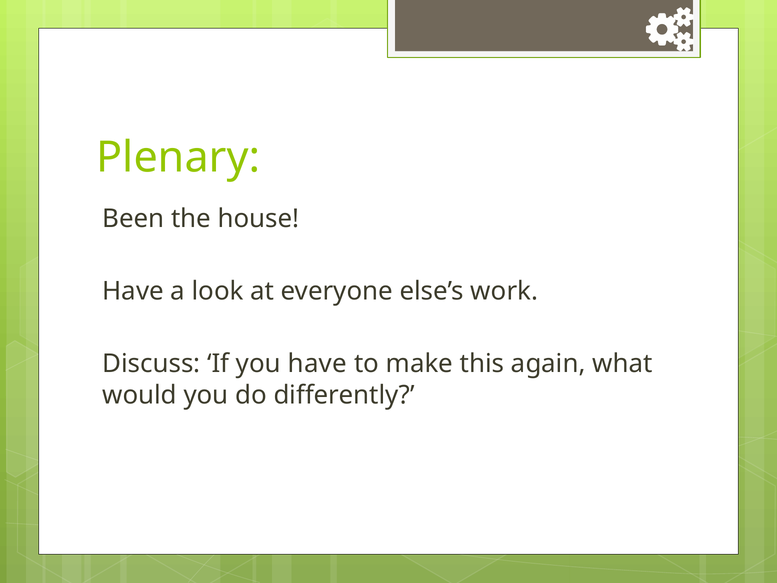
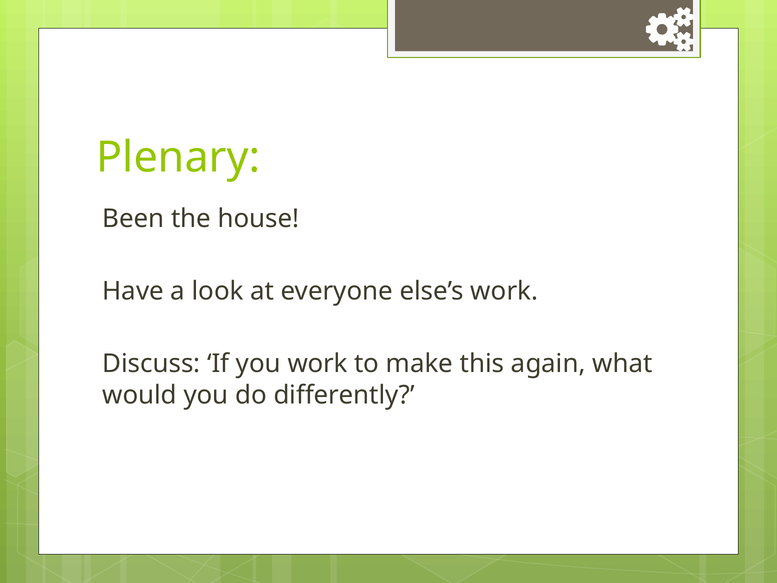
you have: have -> work
